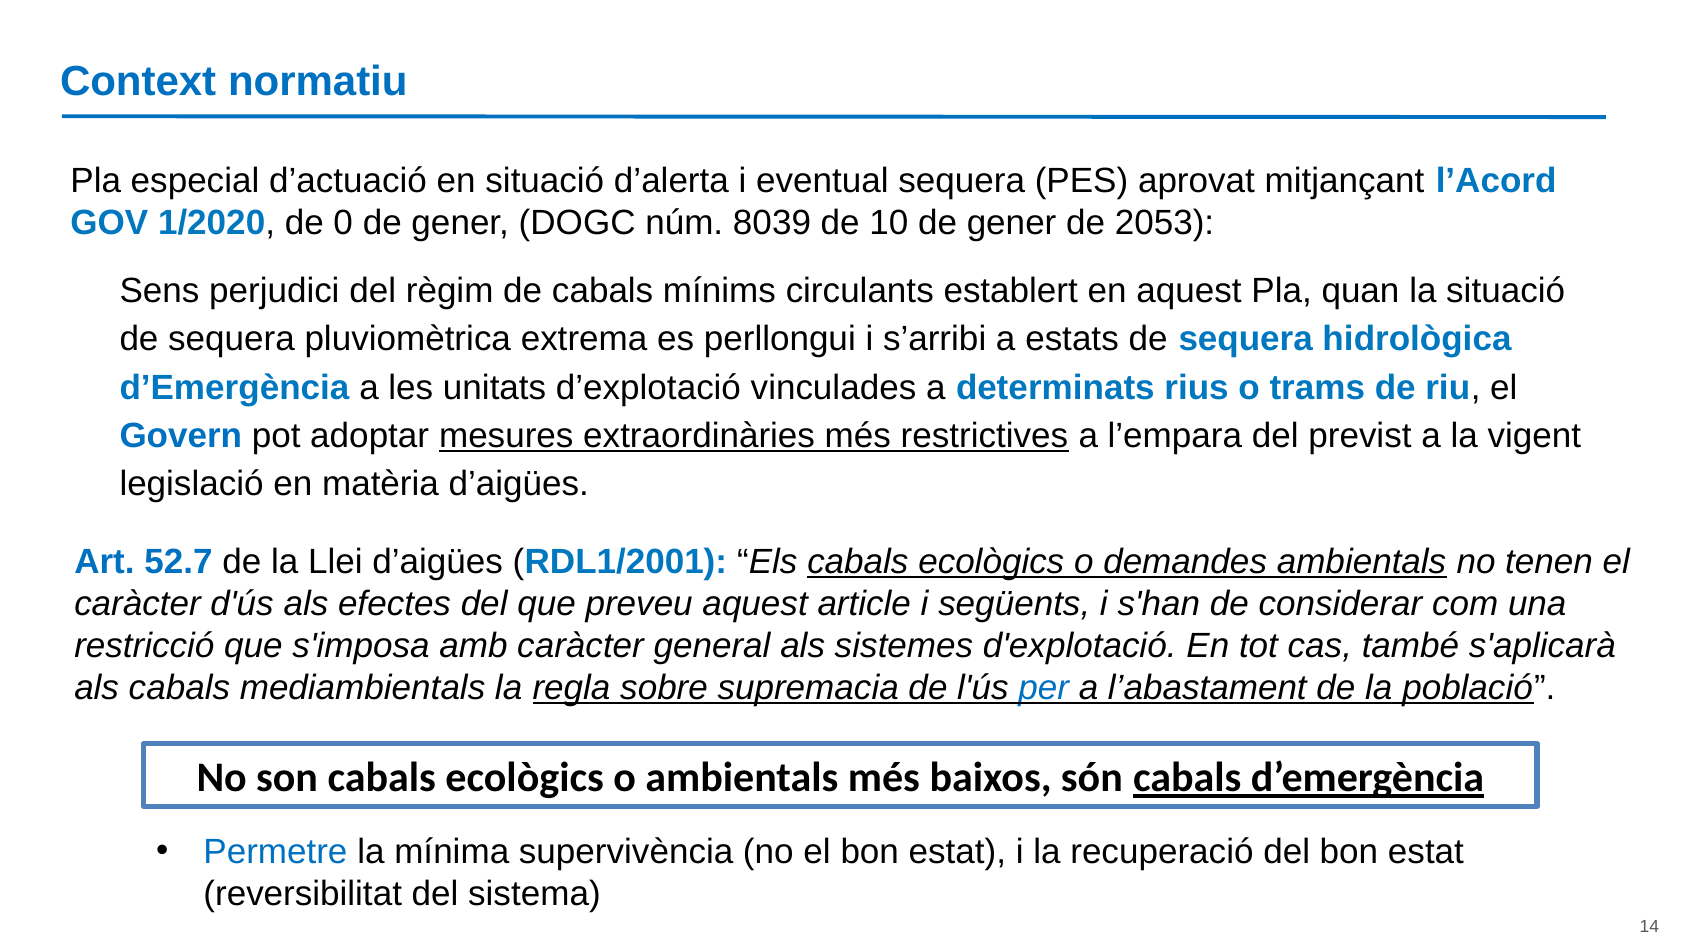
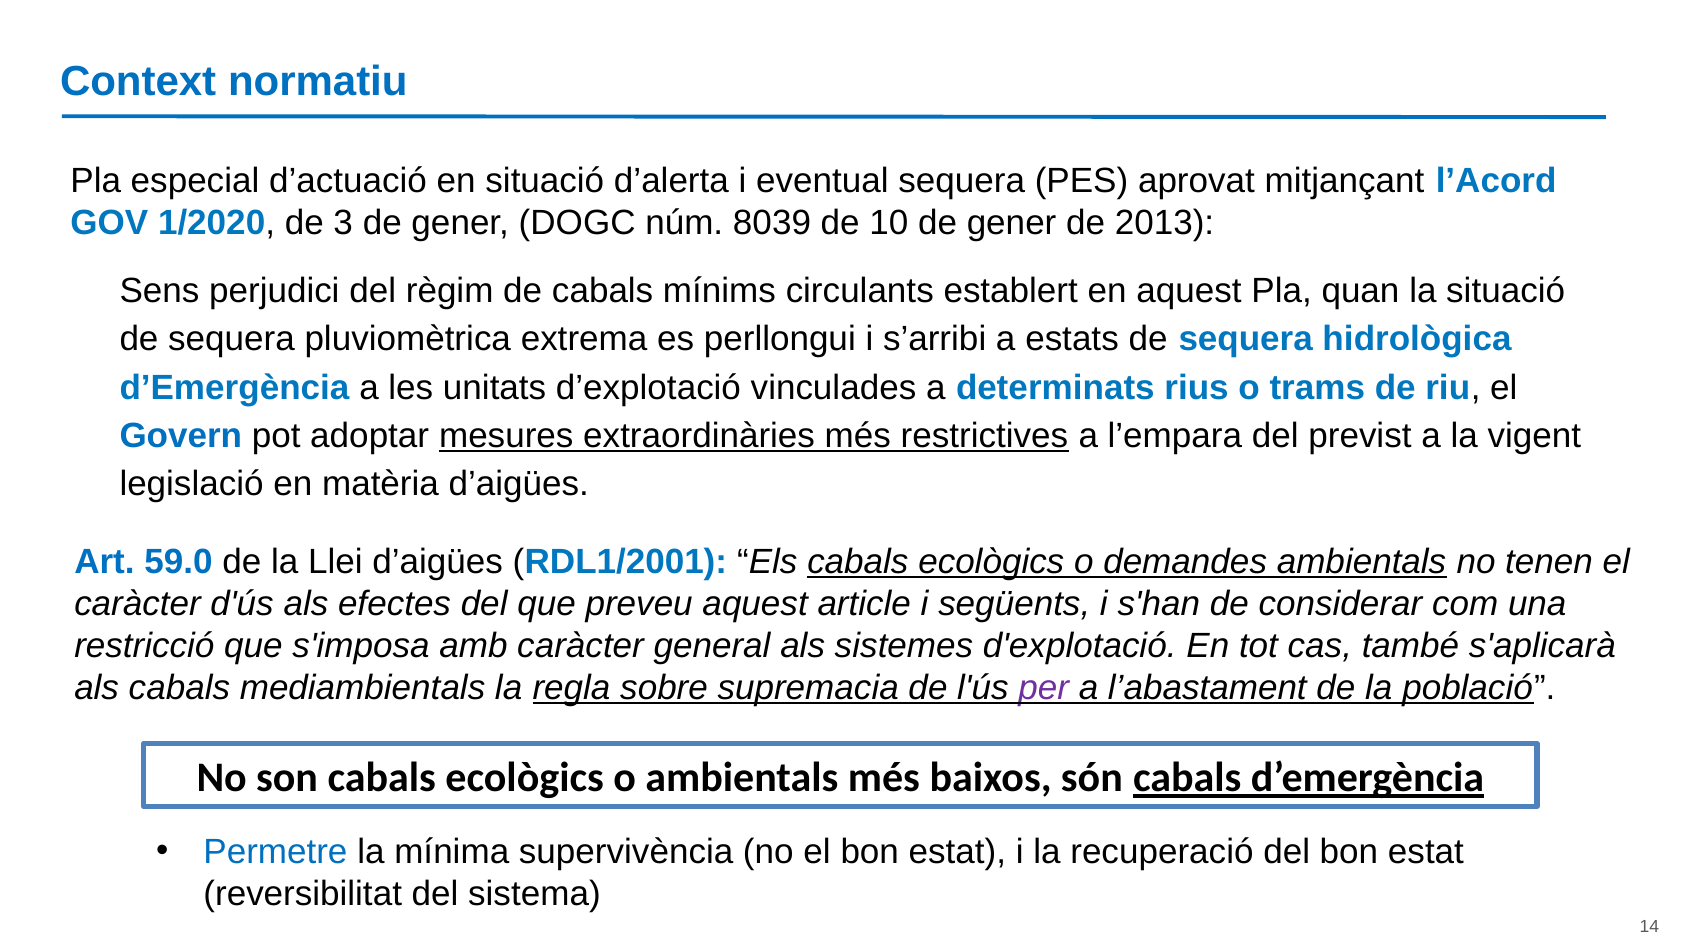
0: 0 -> 3
2053: 2053 -> 2013
52.7: 52.7 -> 59.0
per colour: blue -> purple
